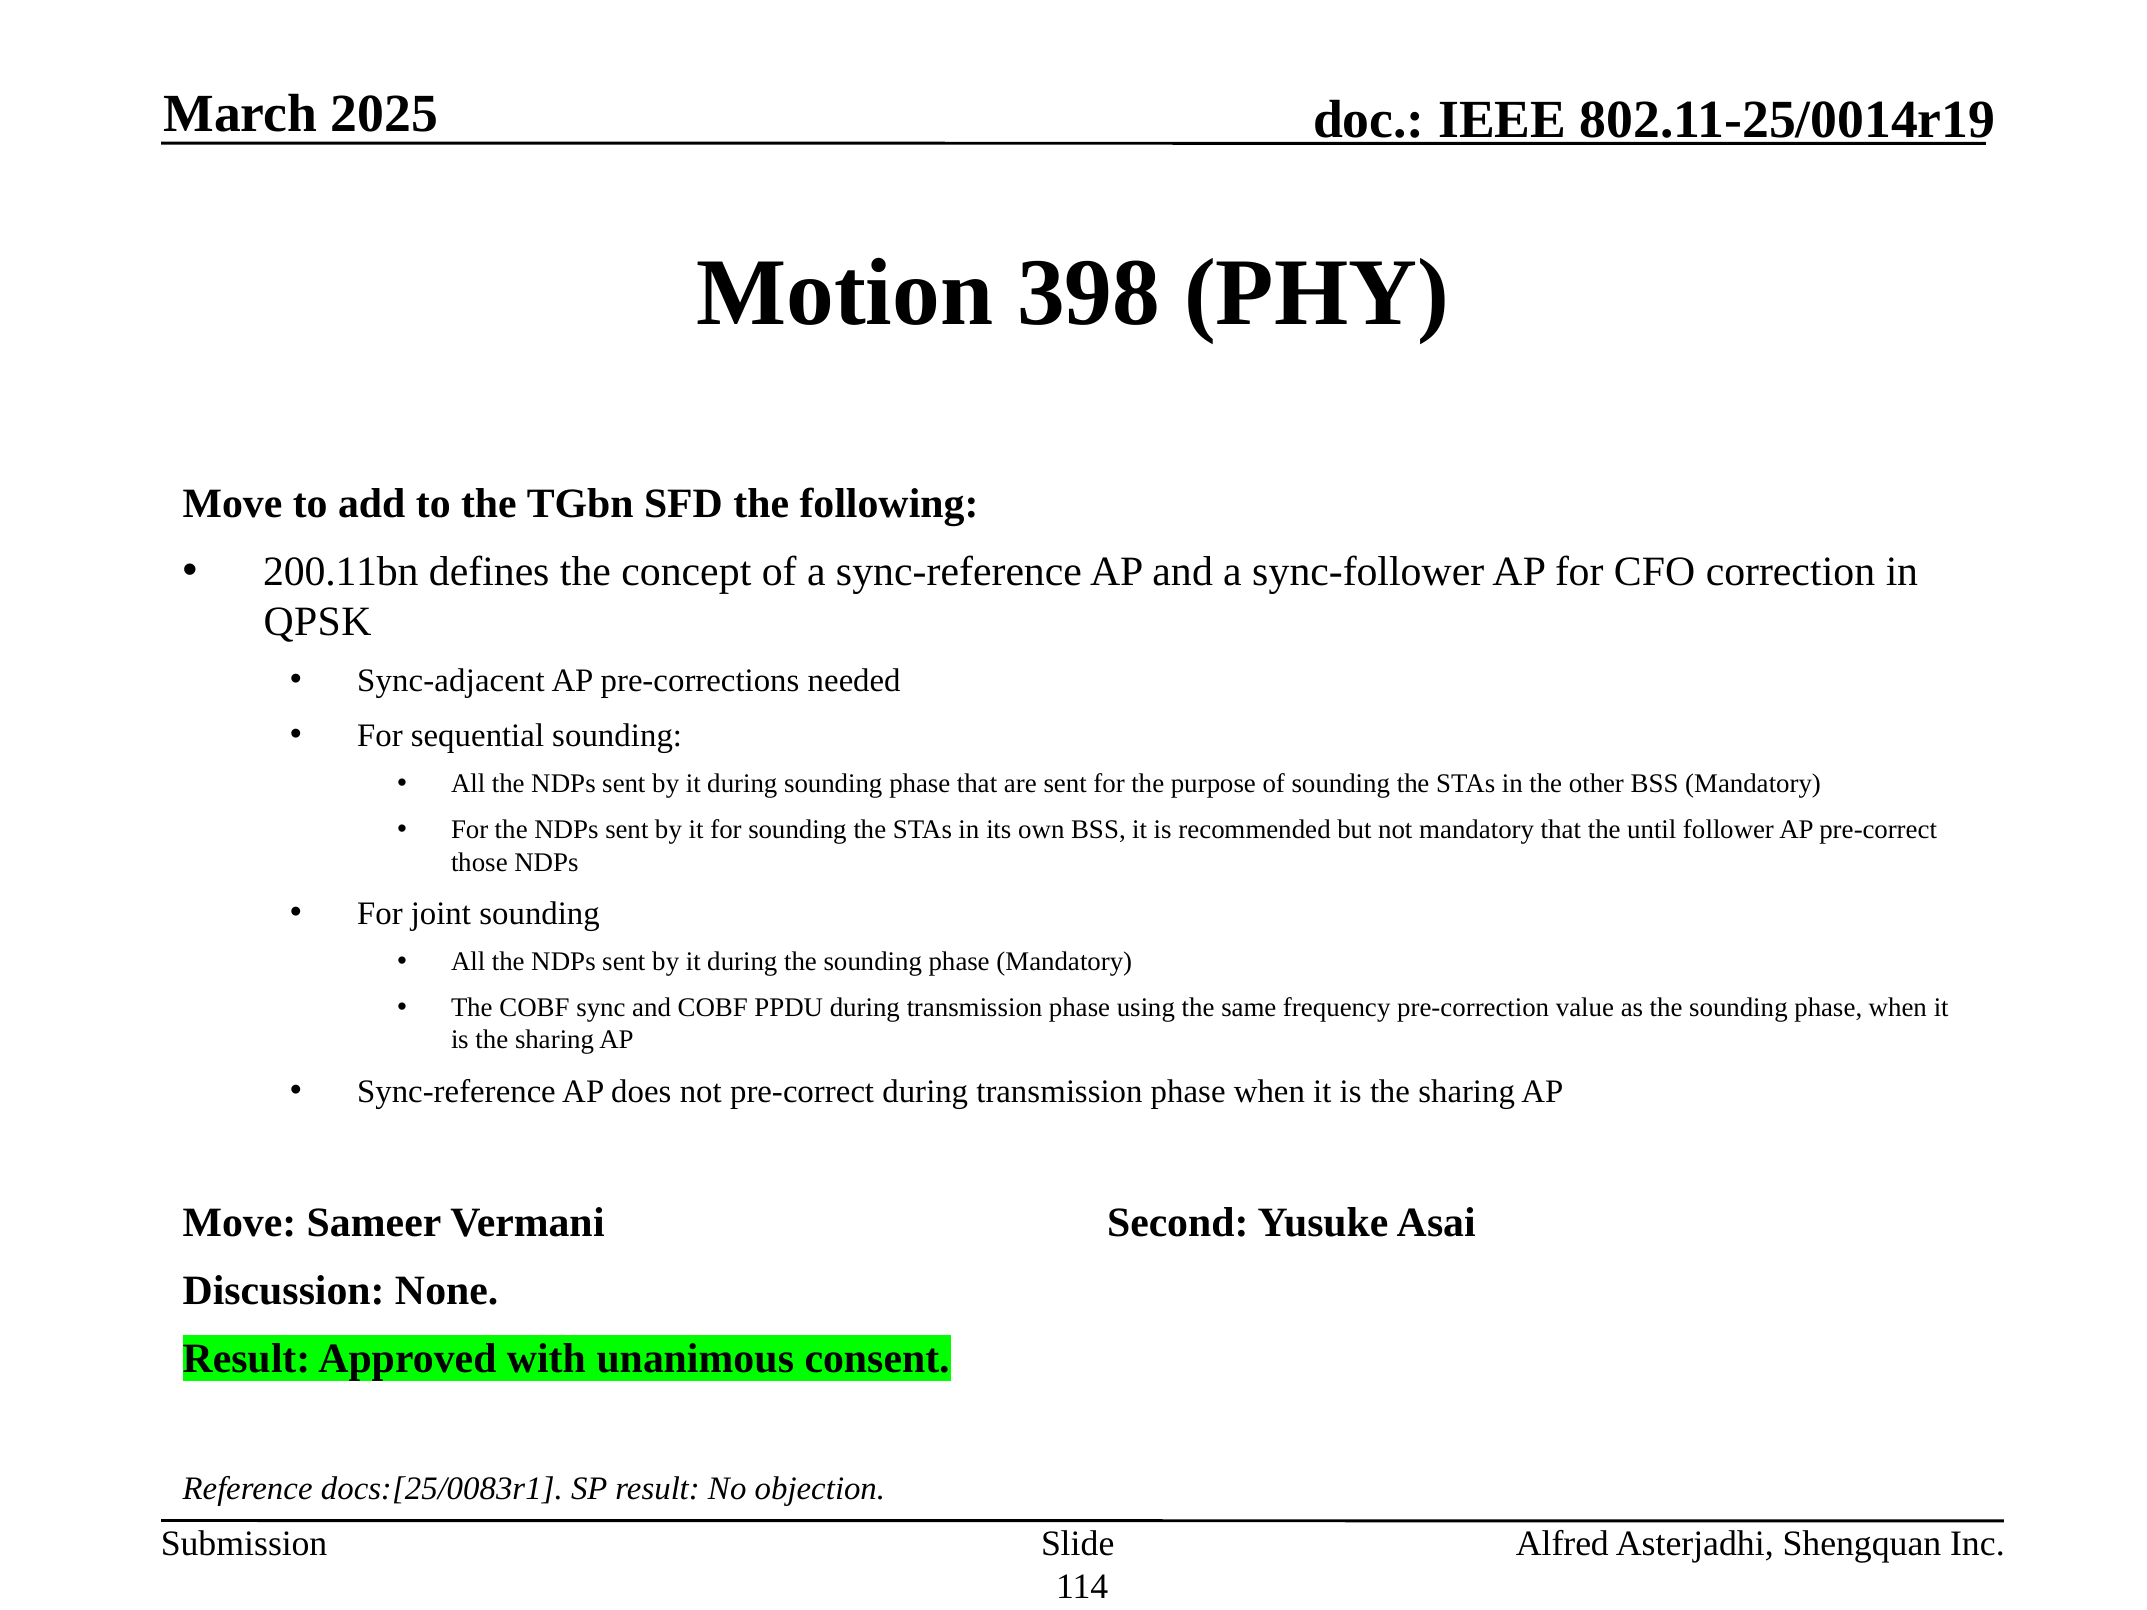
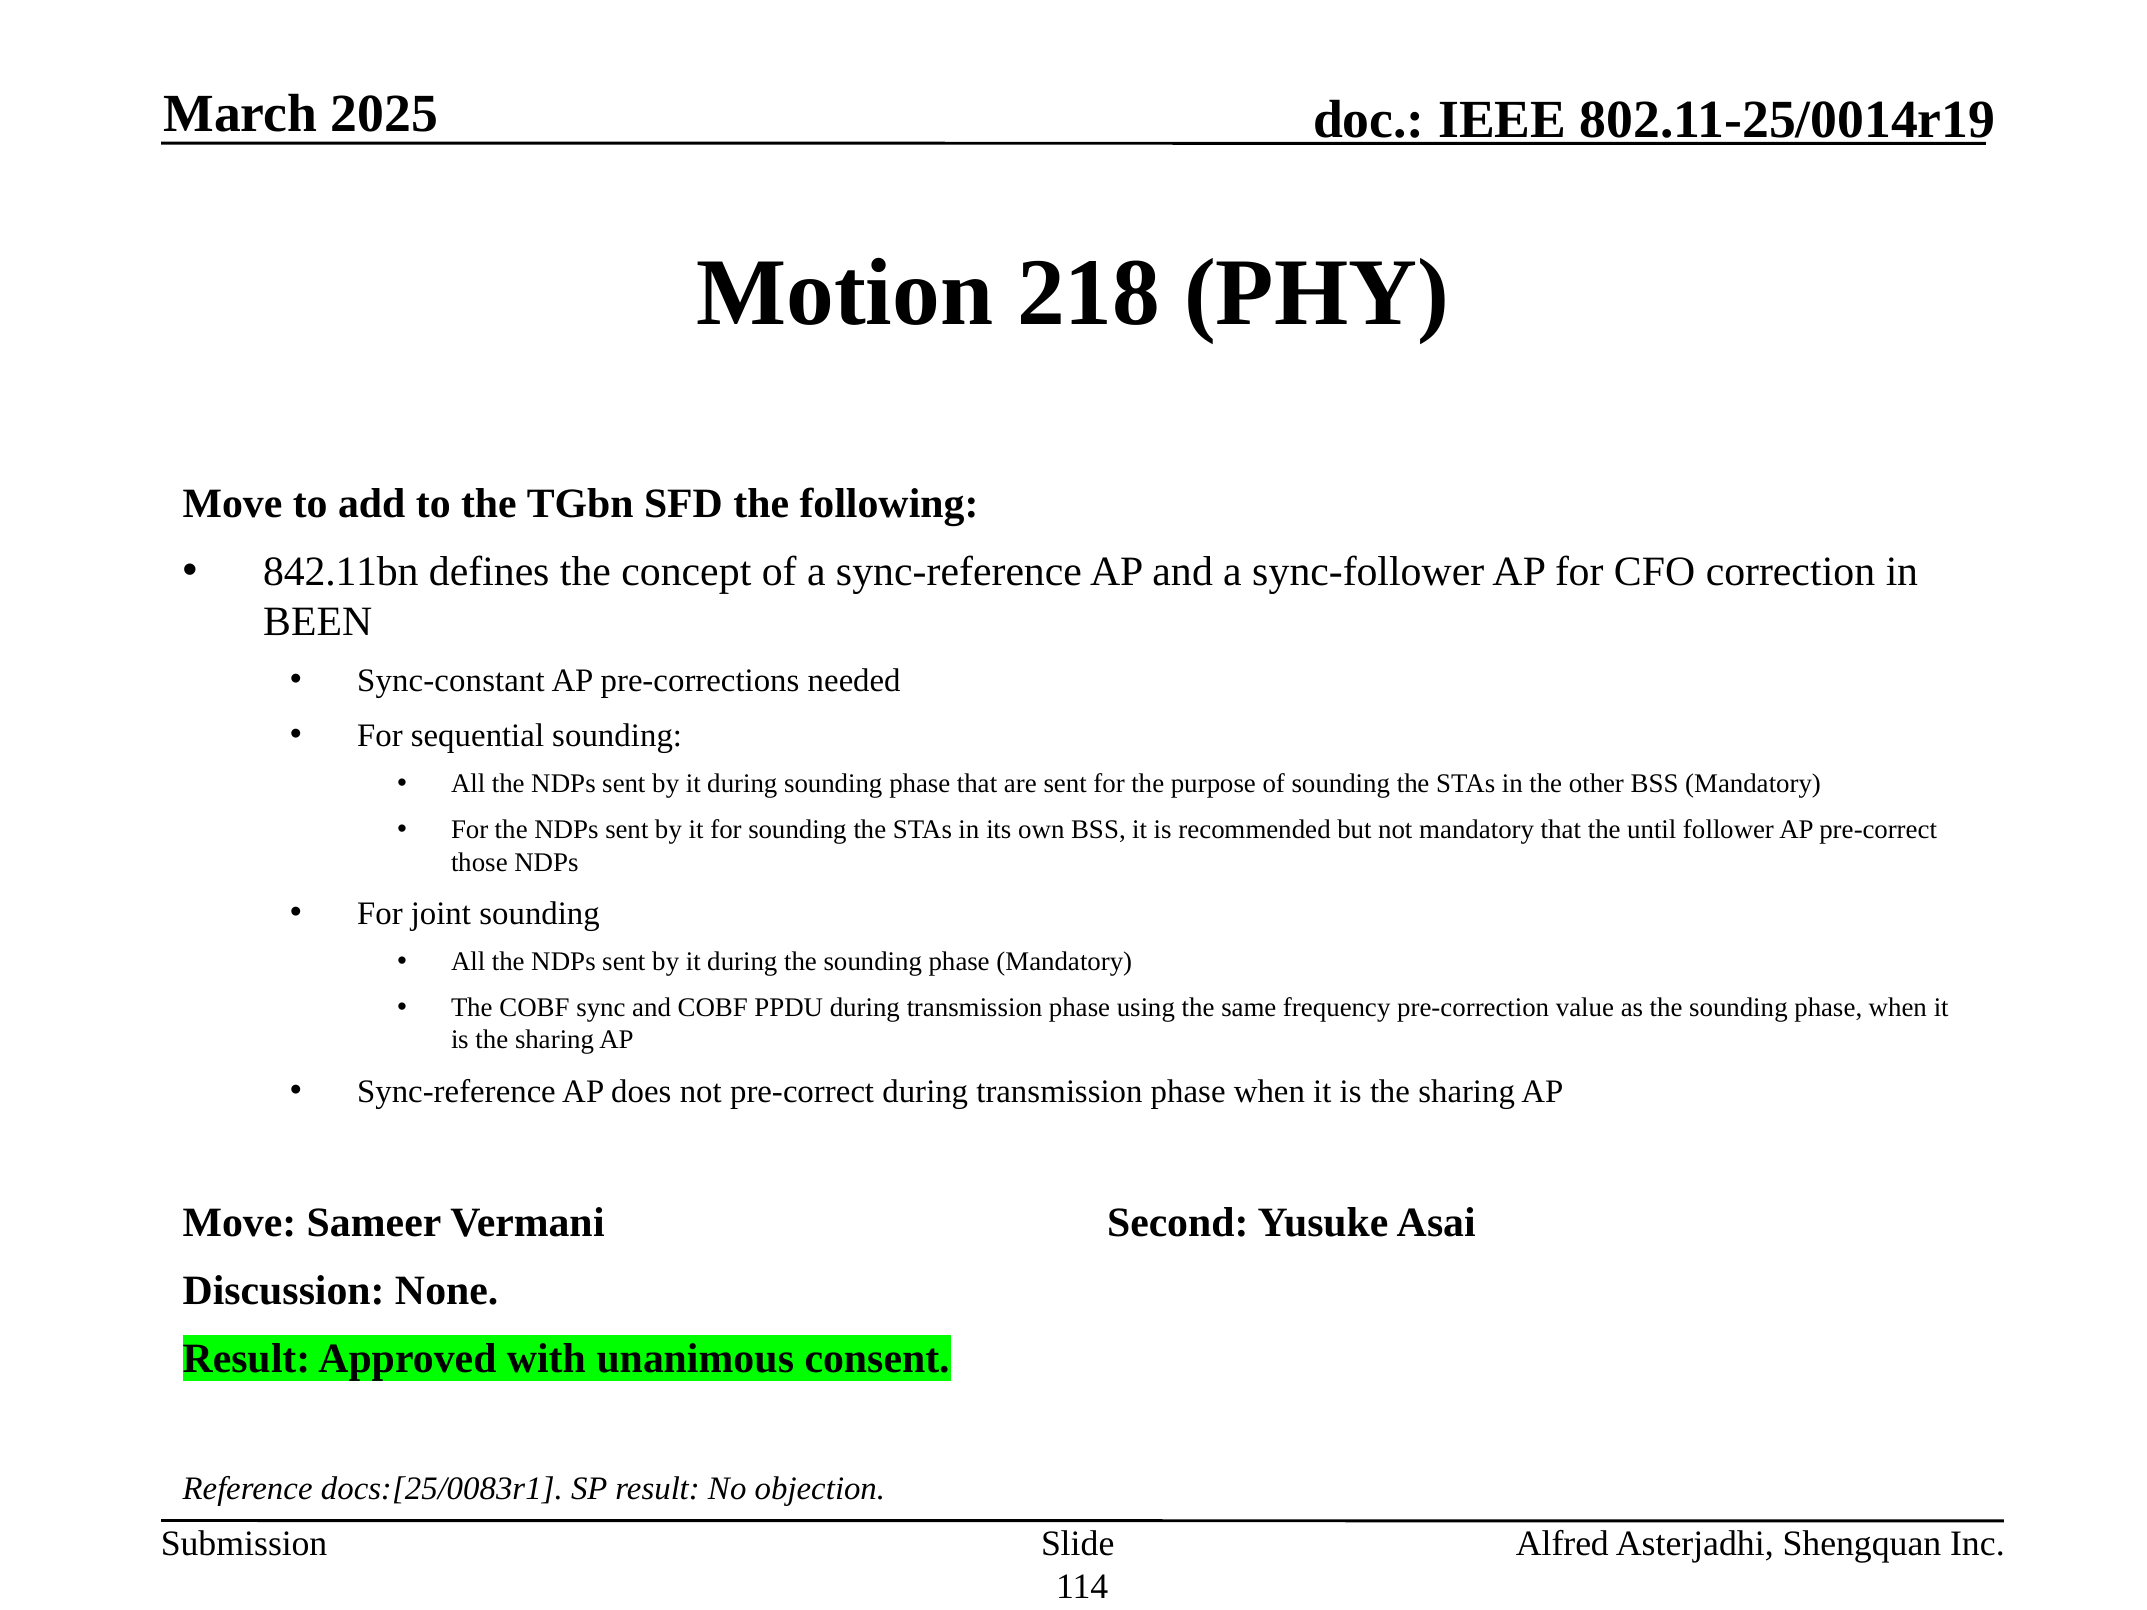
398: 398 -> 218
200.11bn: 200.11bn -> 842.11bn
QPSK: QPSK -> BEEN
Sync-adjacent: Sync-adjacent -> Sync-constant
